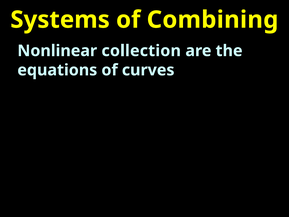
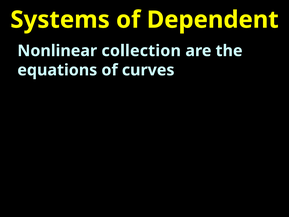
Combining: Combining -> Dependent
